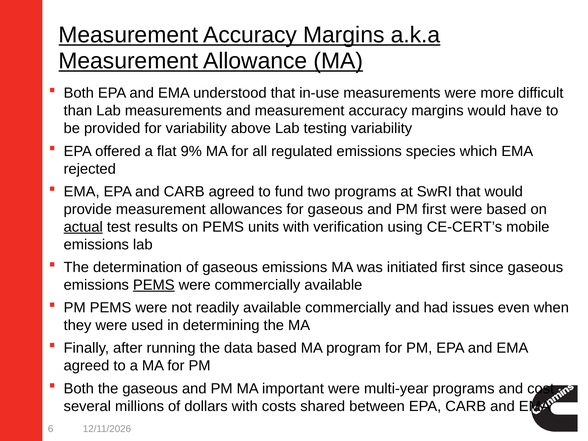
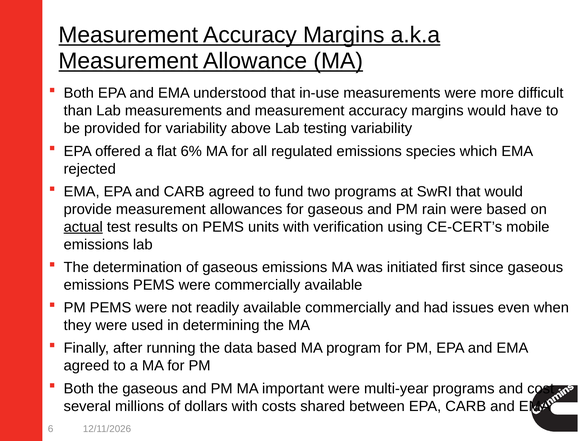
9%: 9% -> 6%
PM first: first -> rain
PEMS at (154, 285) underline: present -> none
